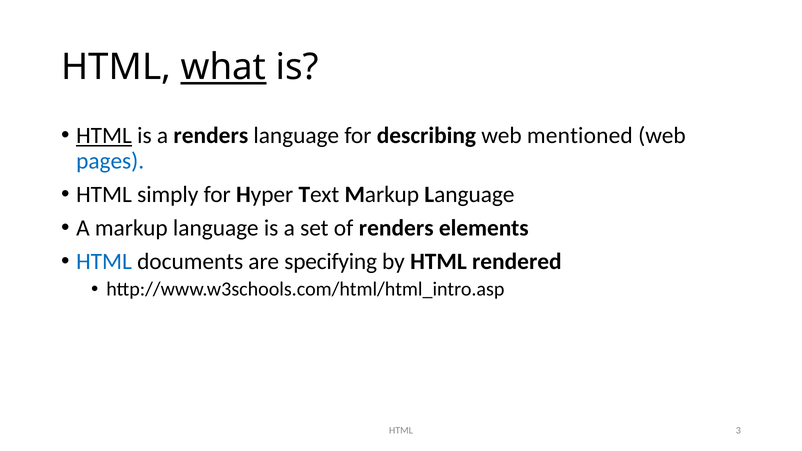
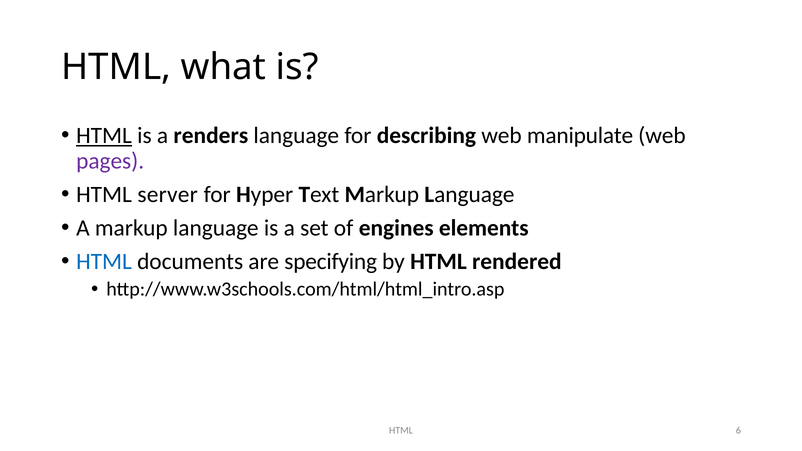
what underline: present -> none
mentioned: mentioned -> manipulate
pages colour: blue -> purple
simply: simply -> server
of renders: renders -> engines
3: 3 -> 6
